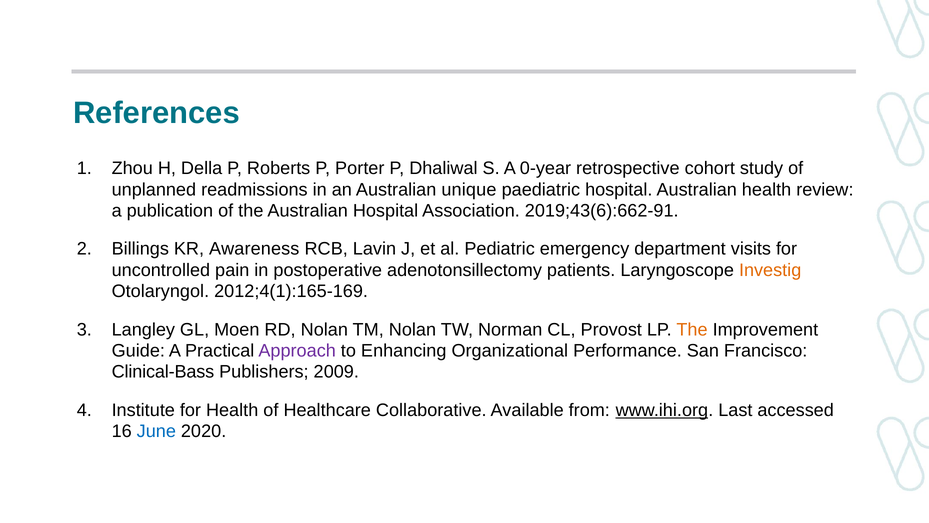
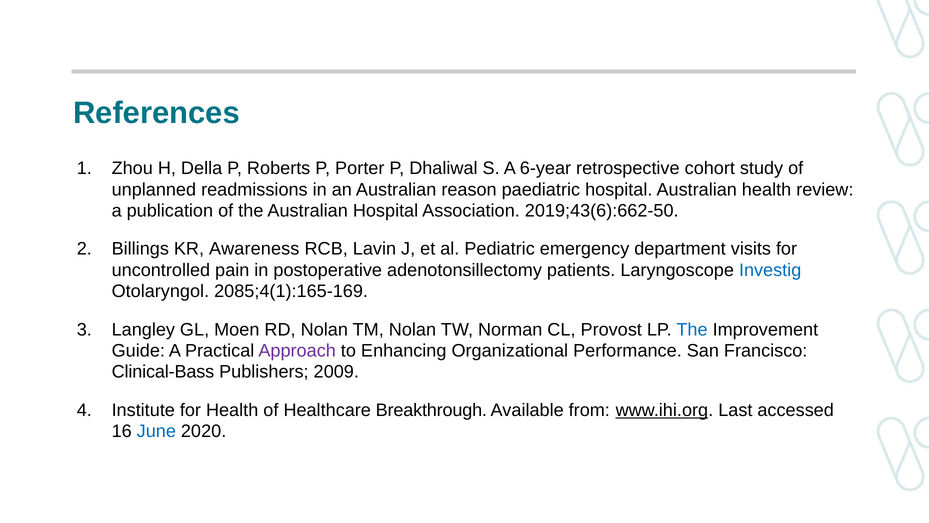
0-year: 0-year -> 6-year
unique: unique -> reason
2019;43(6):662-91: 2019;43(6):662-91 -> 2019;43(6):662-50
Investig colour: orange -> blue
2012;4(1):165-169: 2012;4(1):165-169 -> 2085;4(1):165-169
The at (692, 330) colour: orange -> blue
Collaborative: Collaborative -> Breakthrough
